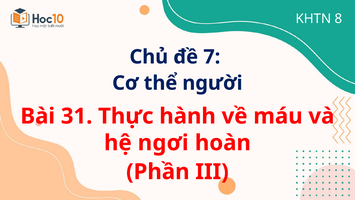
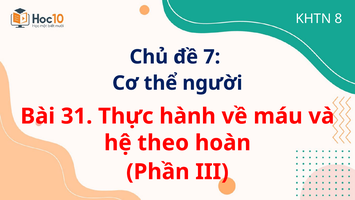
ngơi: ngơi -> theo
